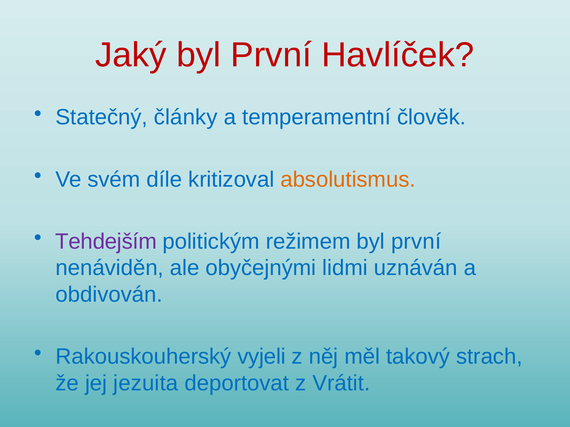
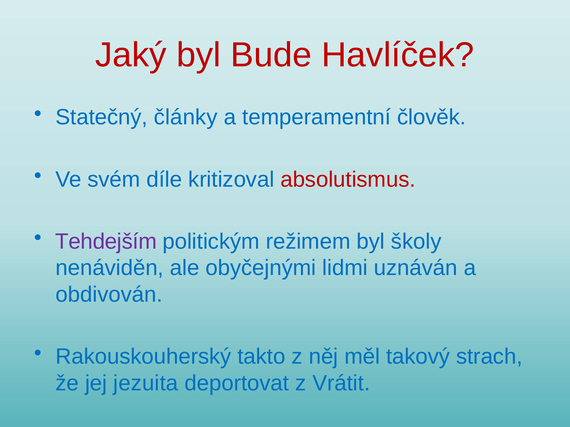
Jaký byl První: První -> Bude
absolutismus colour: orange -> red
režimem byl první: první -> školy
vyjeli: vyjeli -> takto
